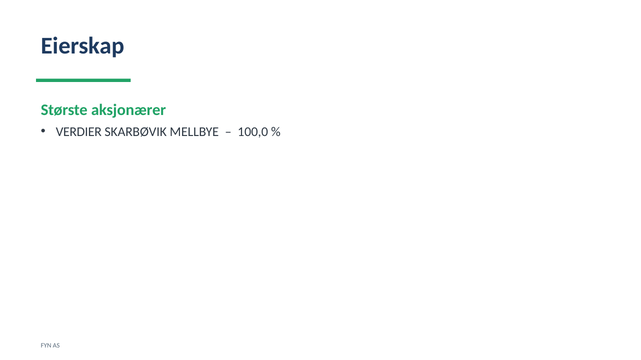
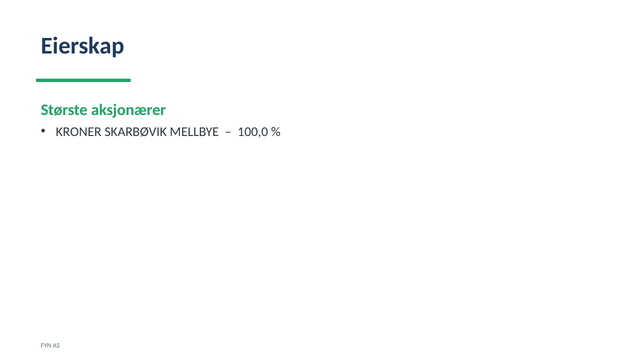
VERDIER: VERDIER -> KRONER
